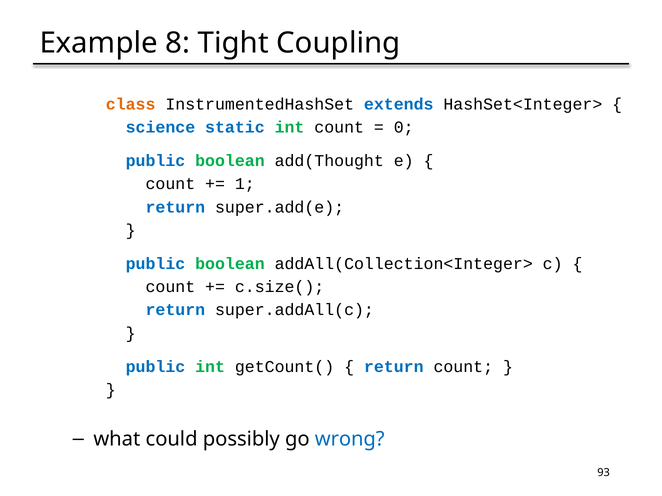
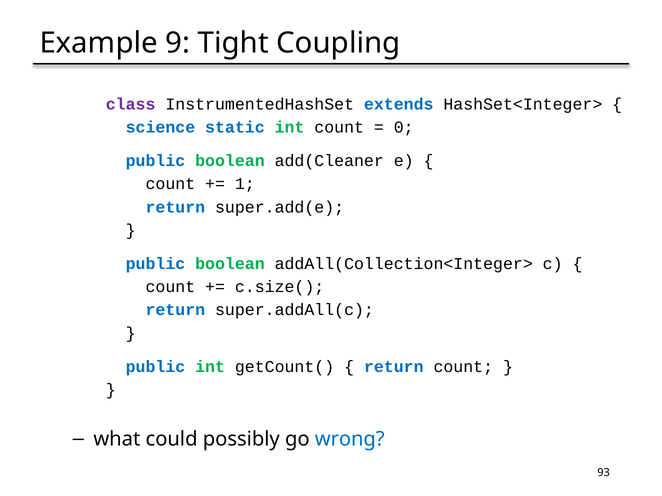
8: 8 -> 9
class colour: orange -> purple
add(Thought: add(Thought -> add(Cleaner
